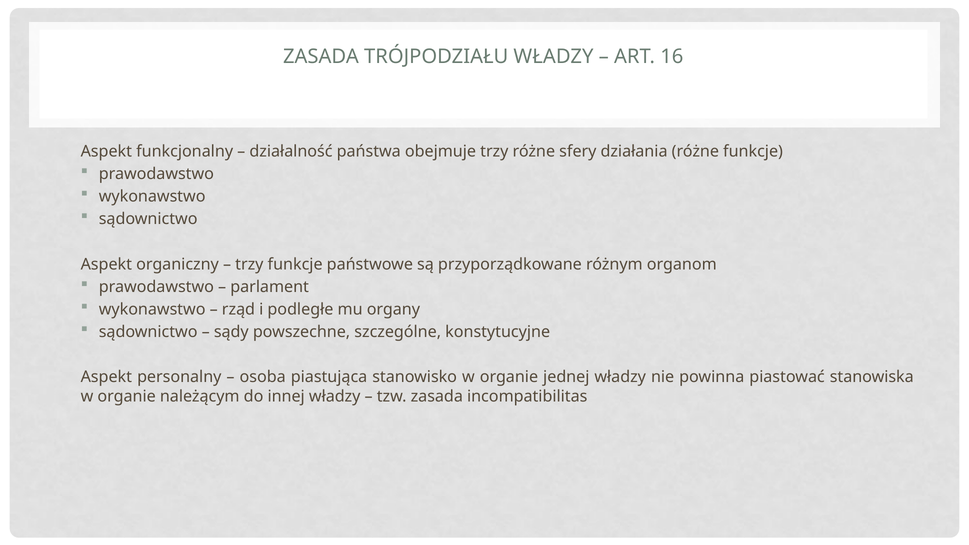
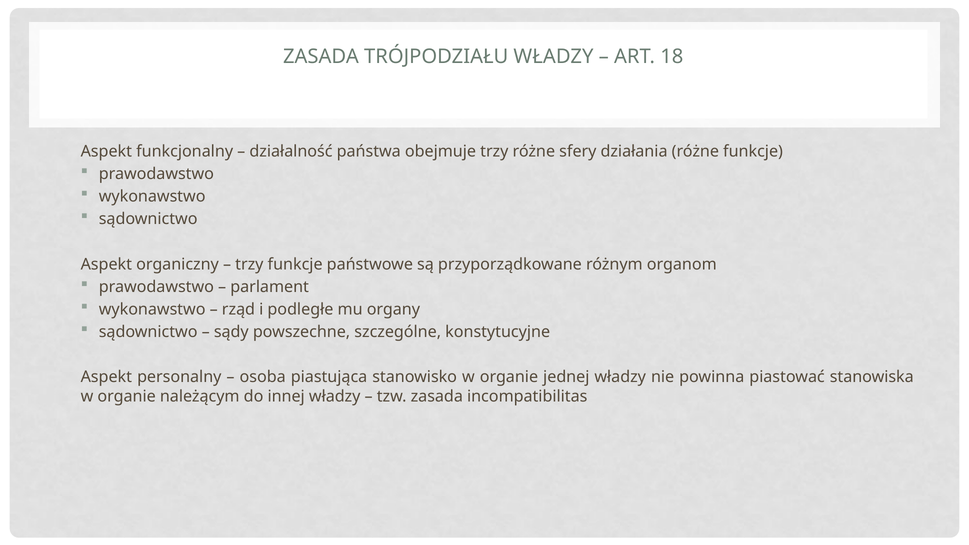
16: 16 -> 18
